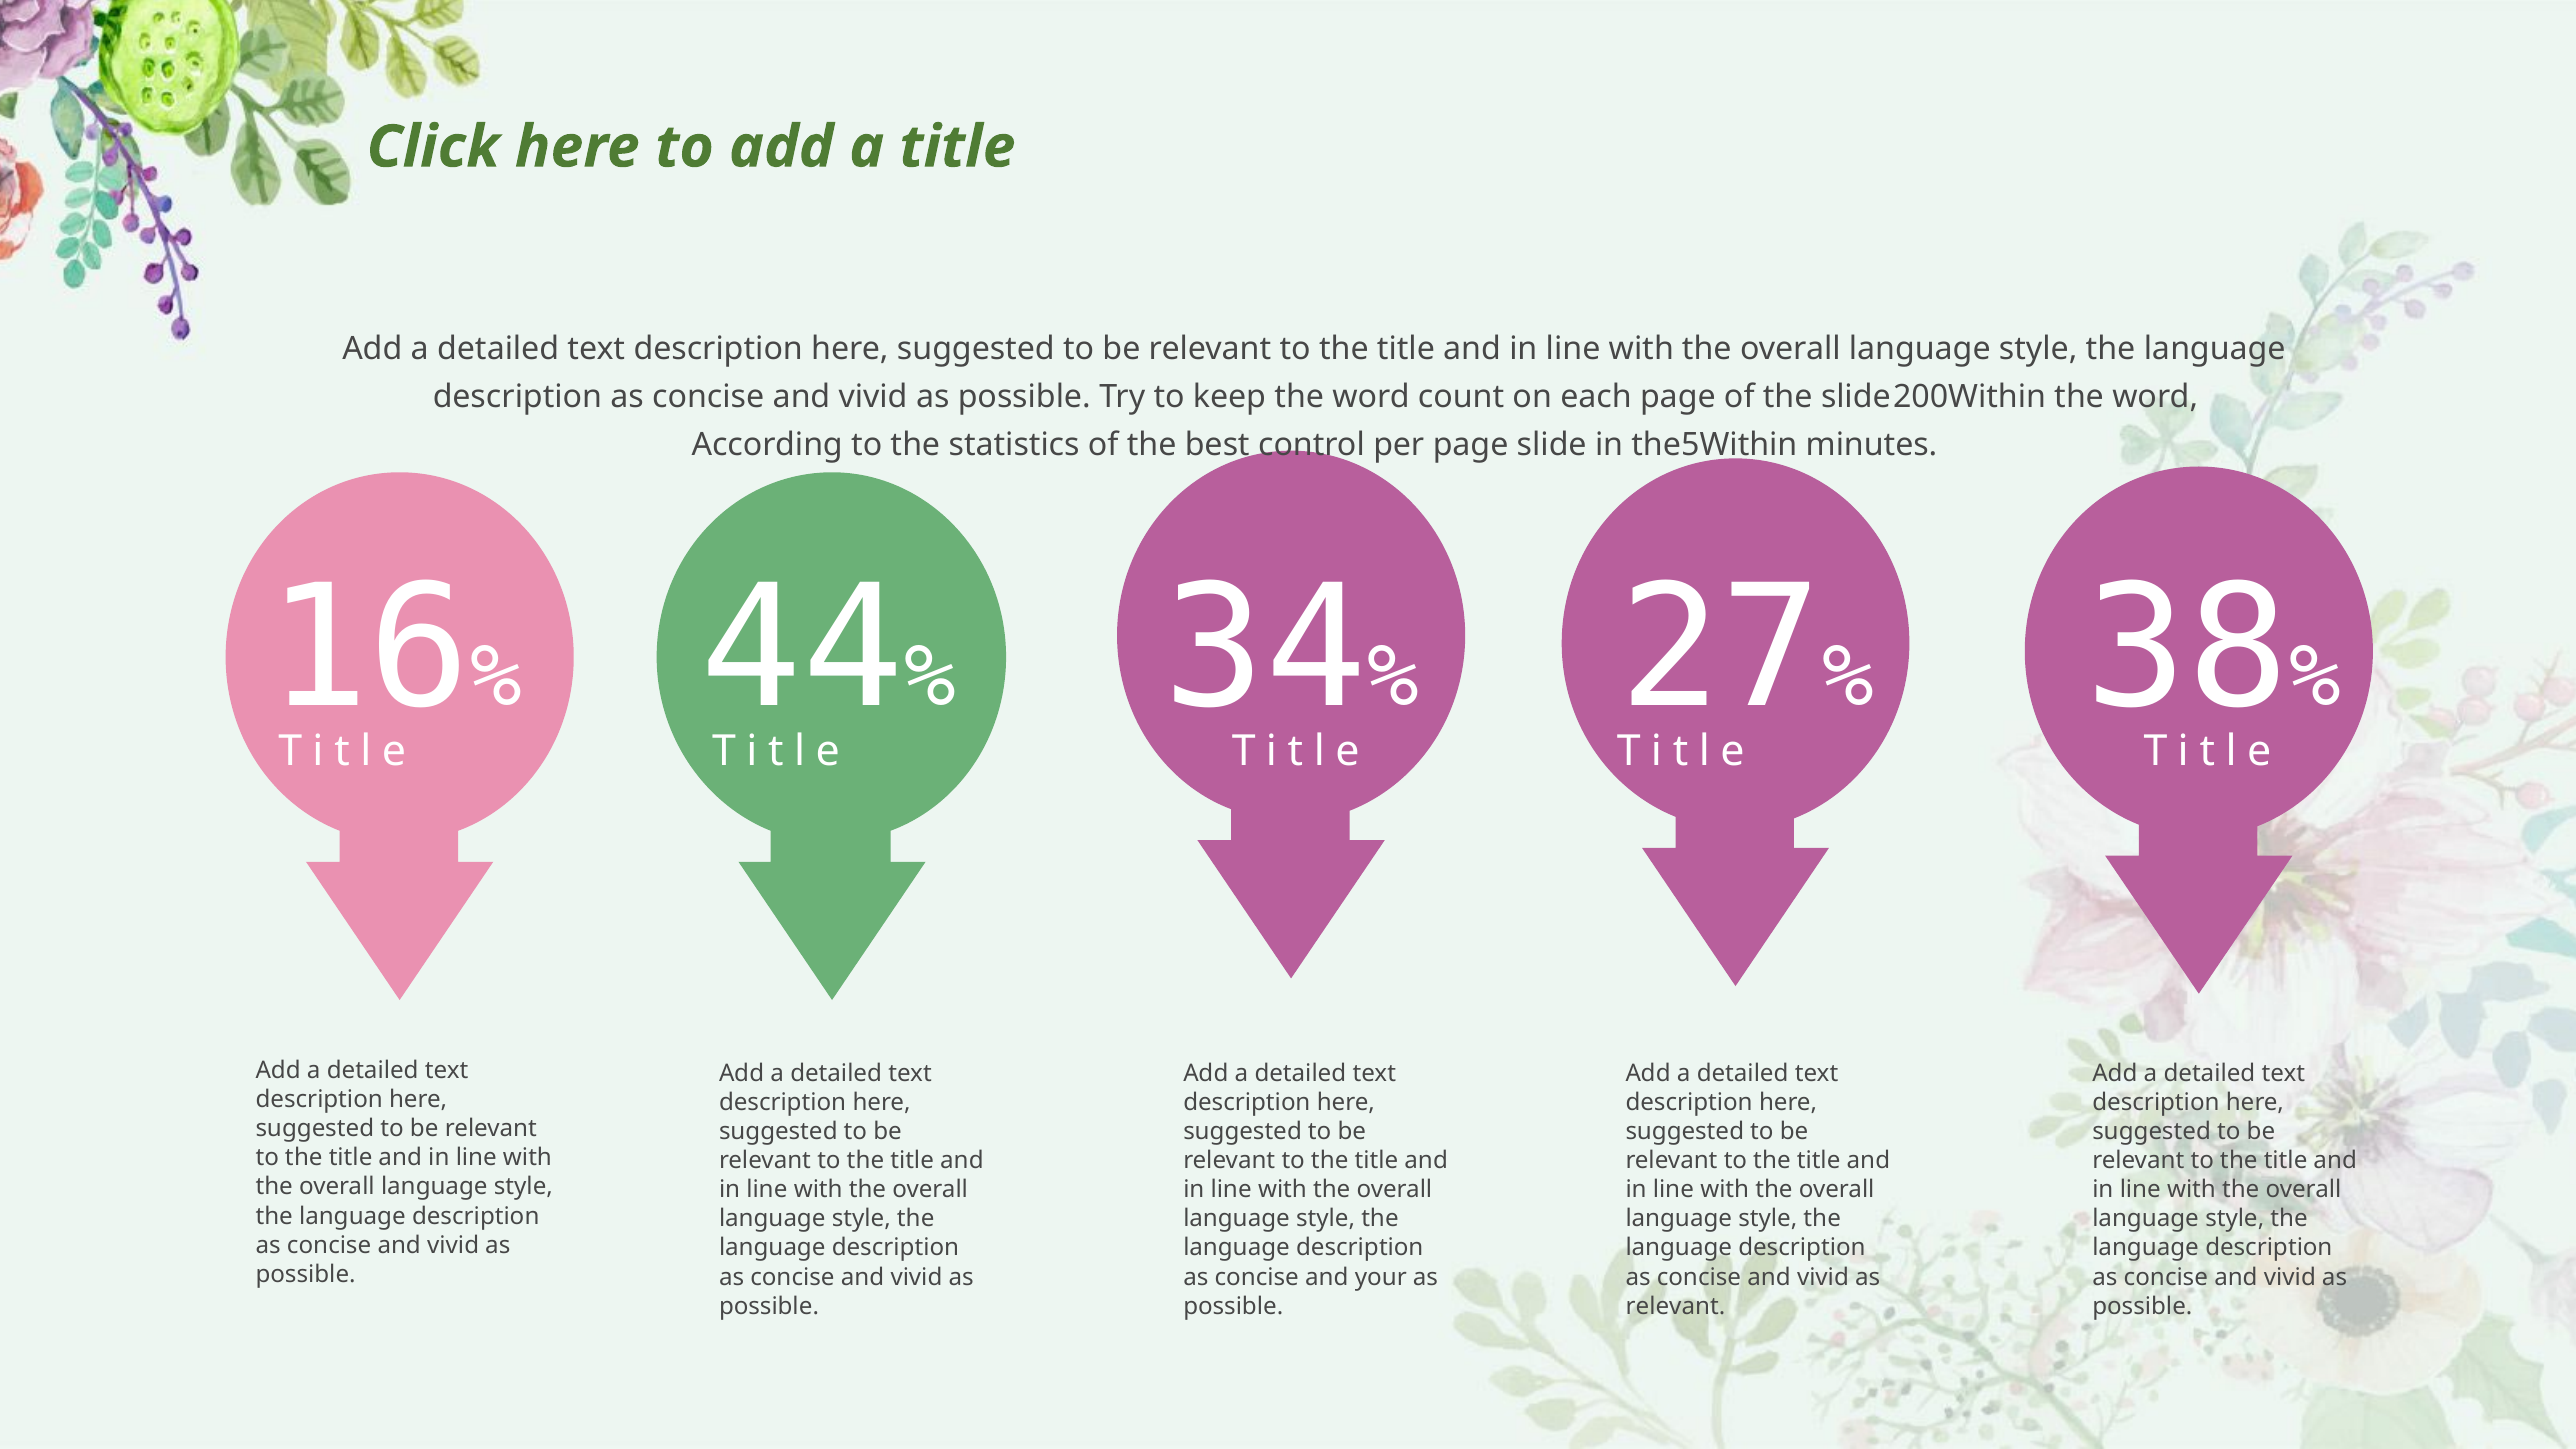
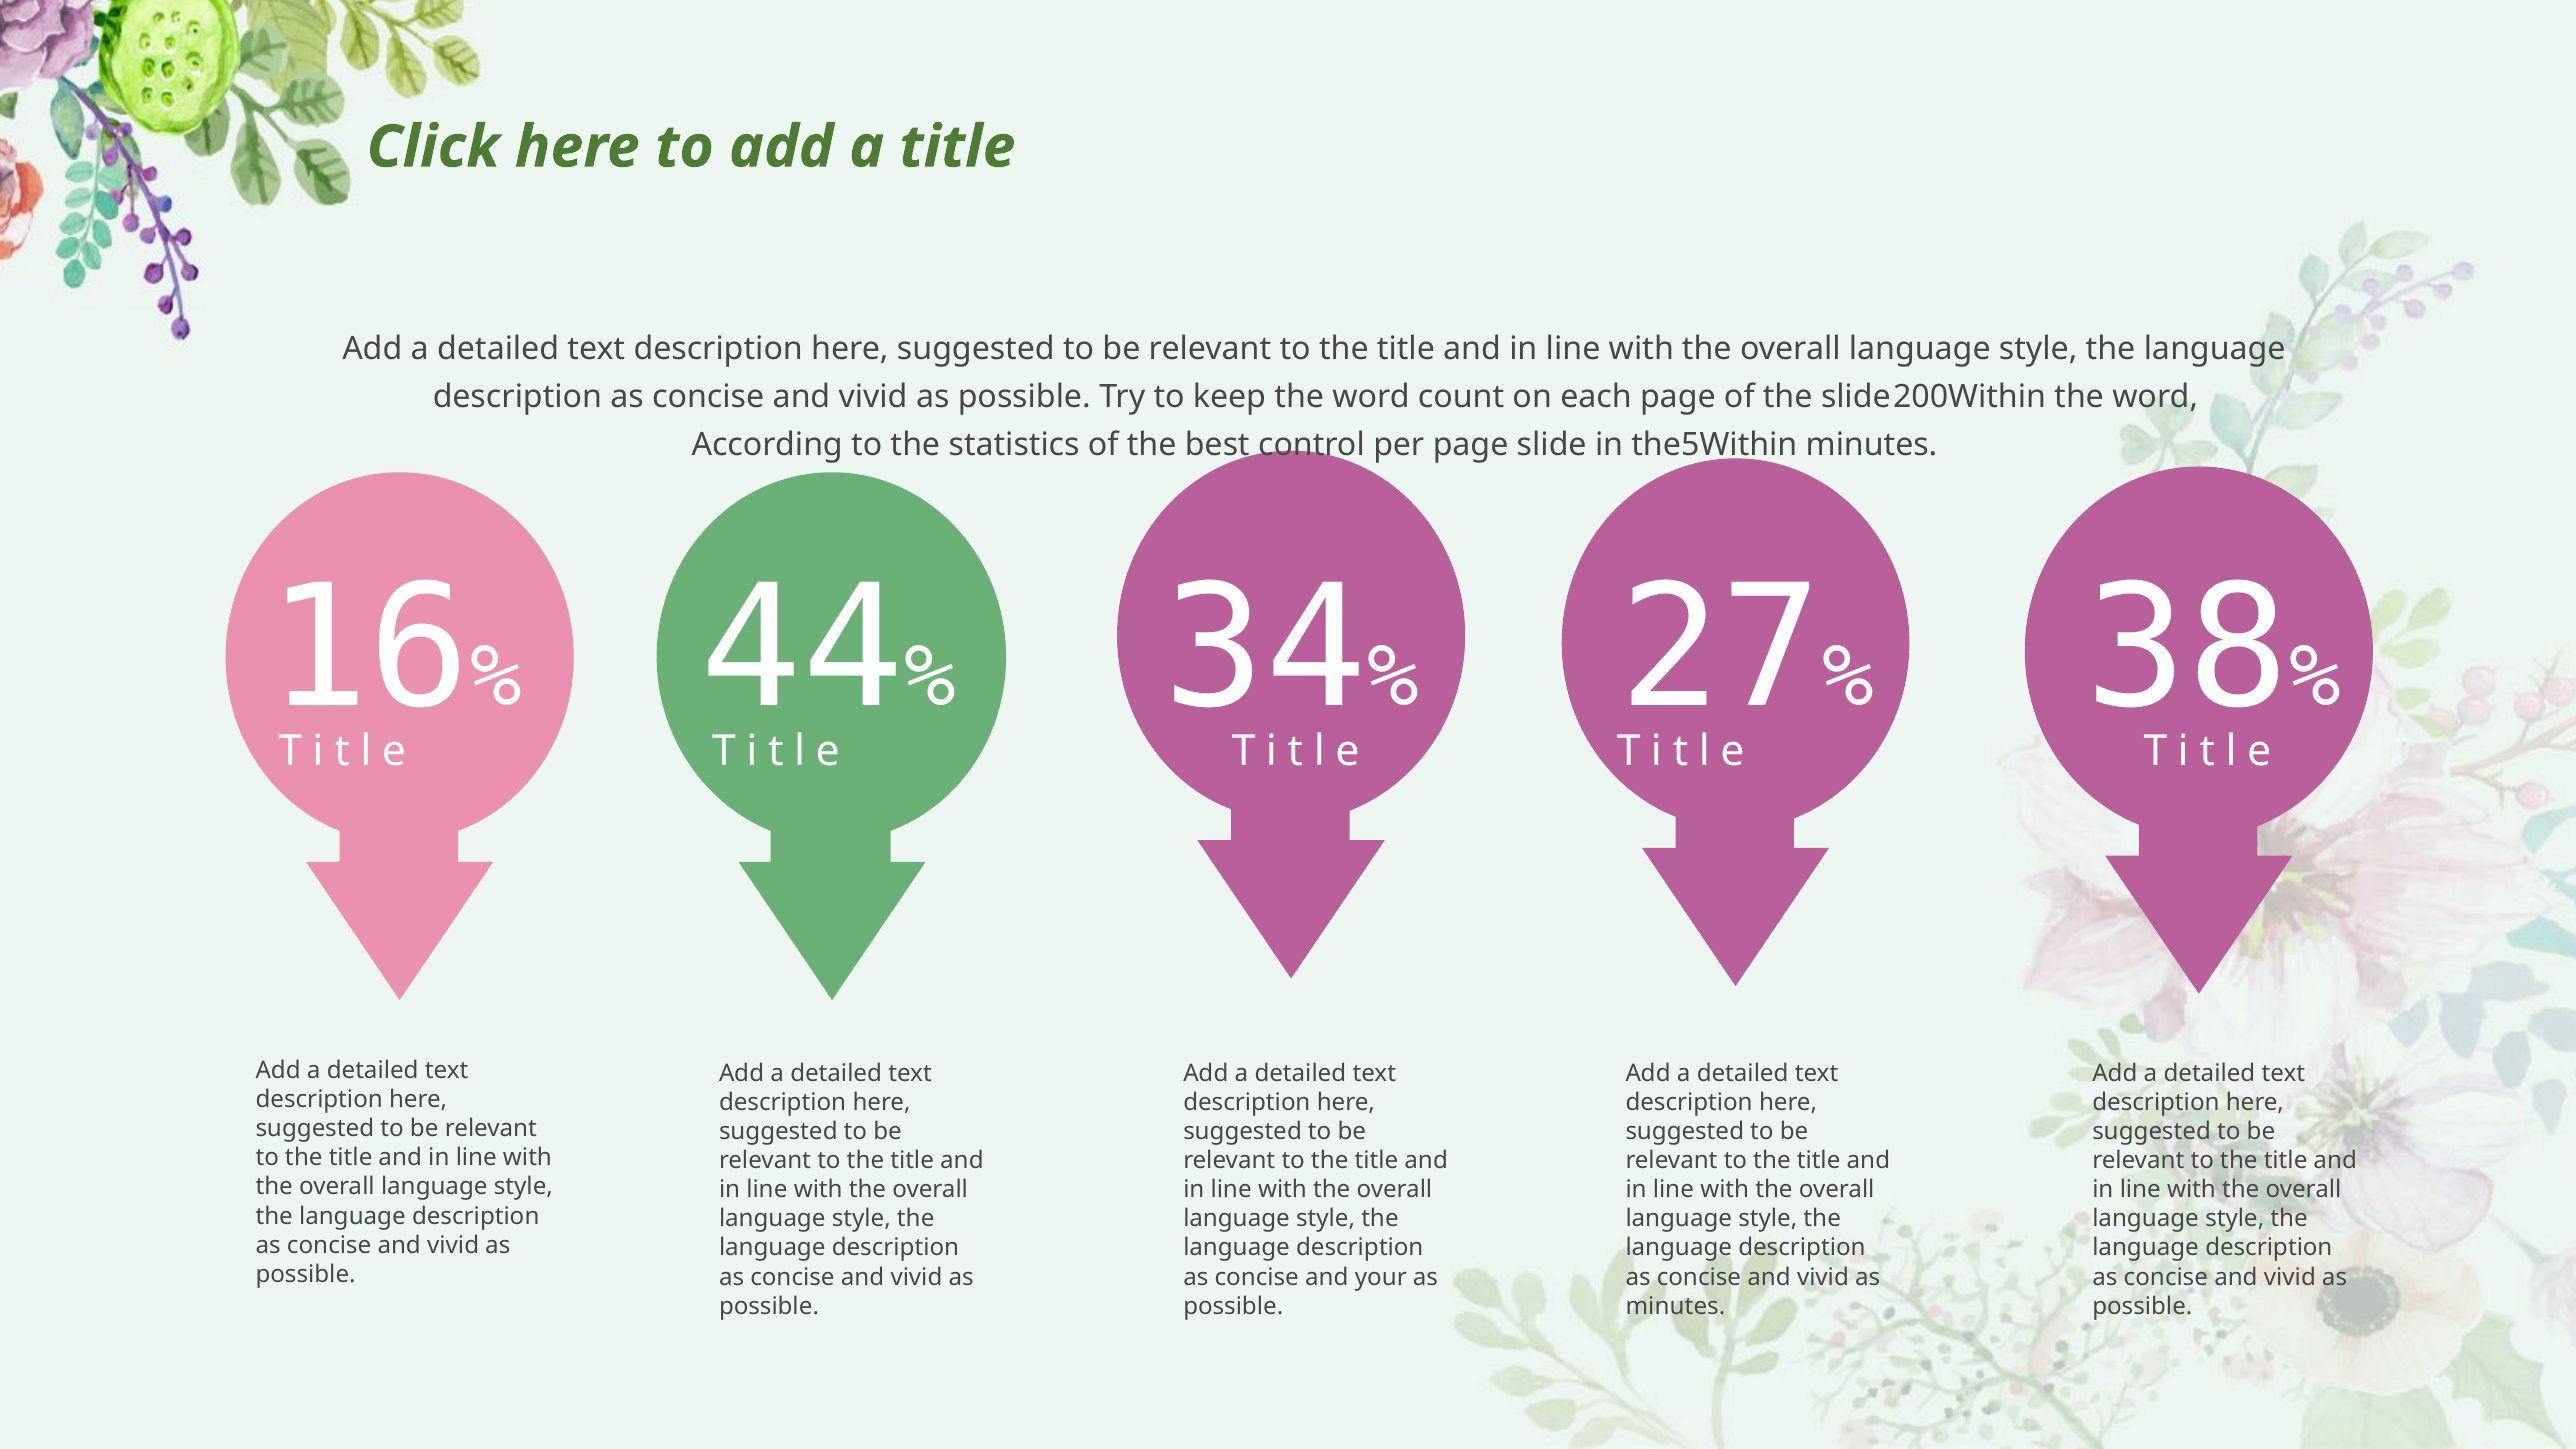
relevant at (1675, 1306): relevant -> minutes
